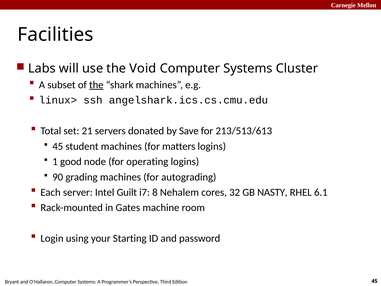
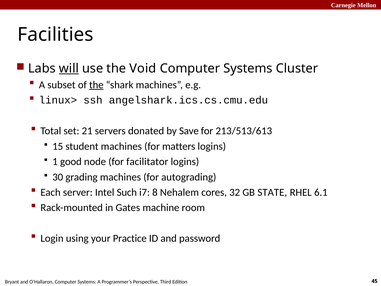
will underline: none -> present
45 at (58, 146): 45 -> 15
operating: operating -> facilitator
90: 90 -> 30
Guilt: Guilt -> Such
NASTY: NASTY -> STATE
Starting: Starting -> Practice
